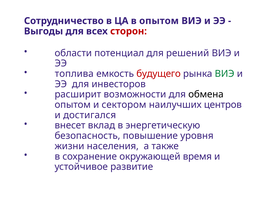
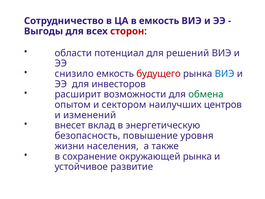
в опытом: опытом -> емкость
топлива: топлива -> снизило
ВИЭ at (225, 74) colour: green -> blue
обмена colour: black -> green
достигался: достигался -> изменений
окружающей время: время -> рынка
